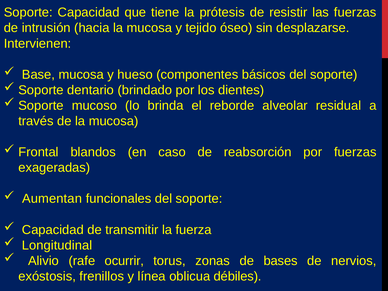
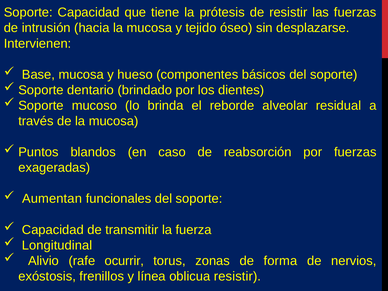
Frontal: Frontal -> Puntos
bases: bases -> forma
oblicua débiles: débiles -> resistir
